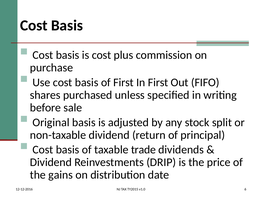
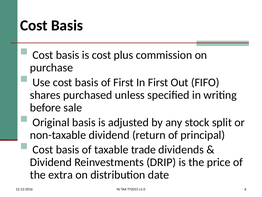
gains: gains -> extra
